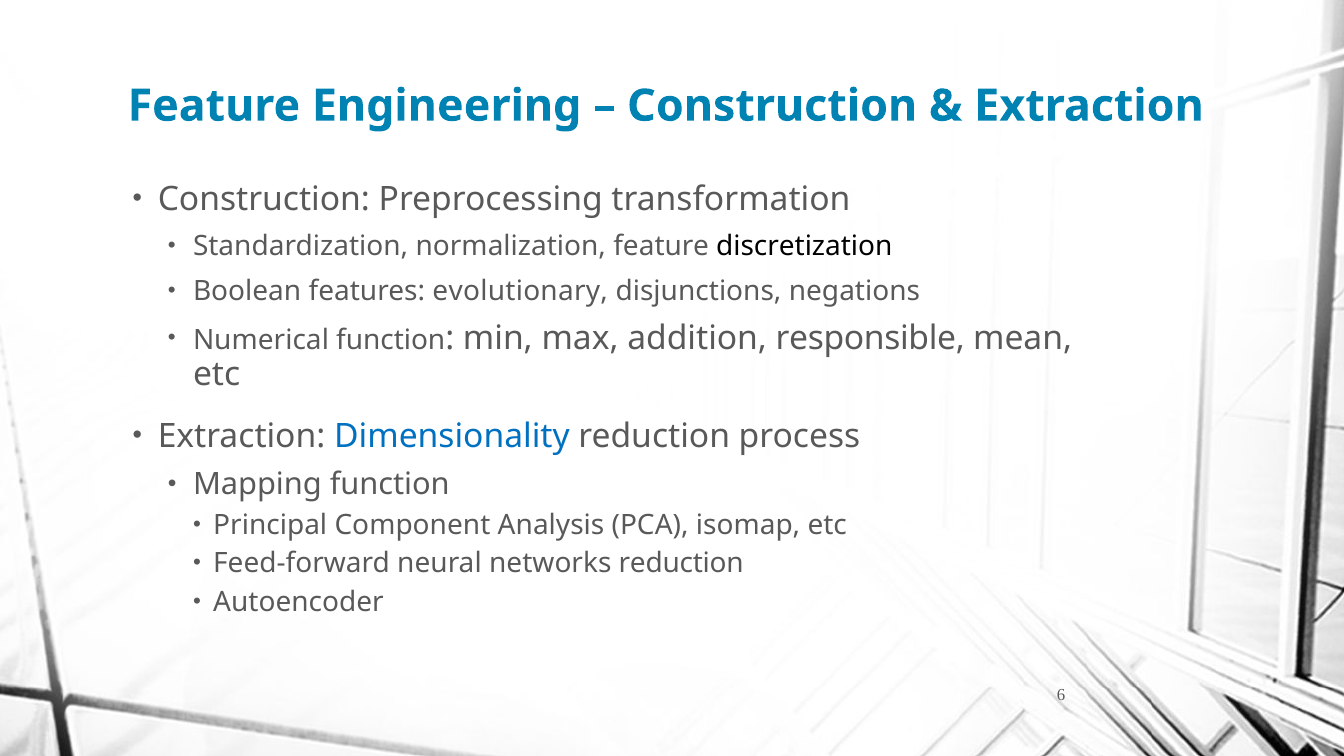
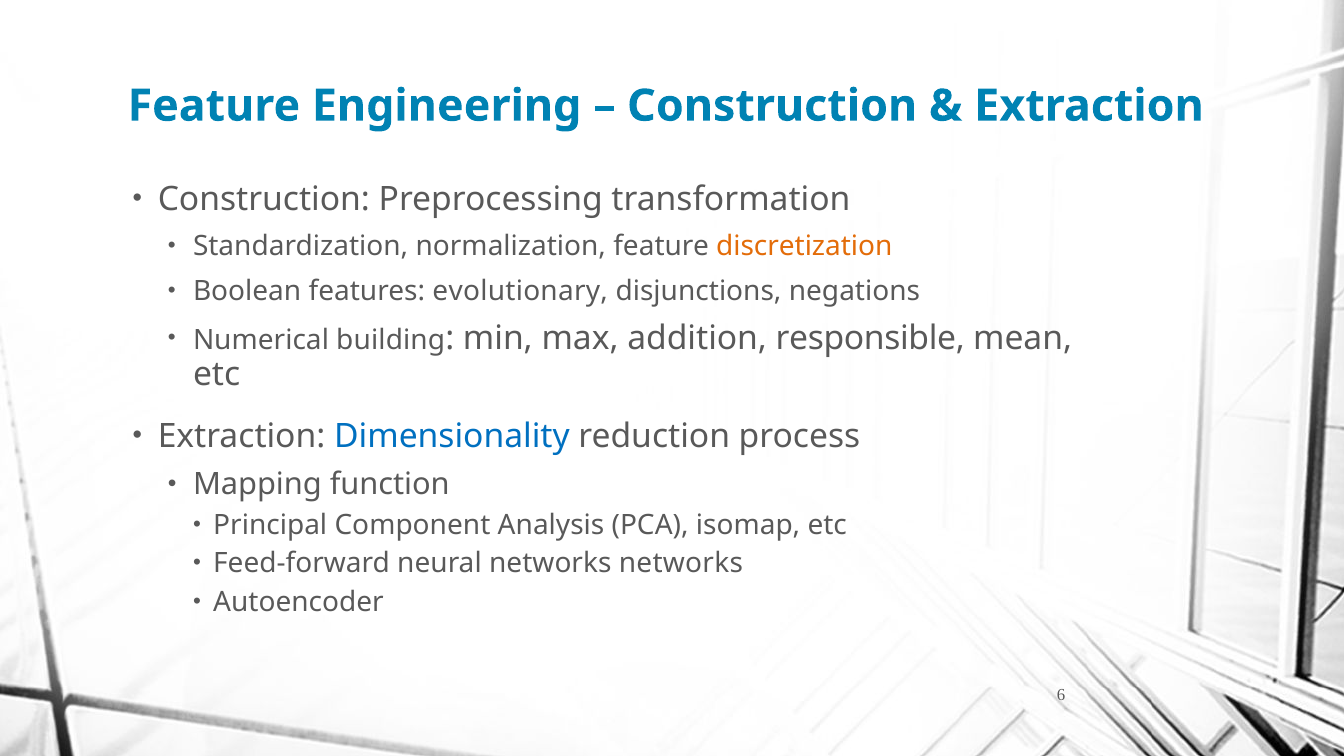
discretization colour: black -> orange
Numerical function: function -> building
networks reduction: reduction -> networks
